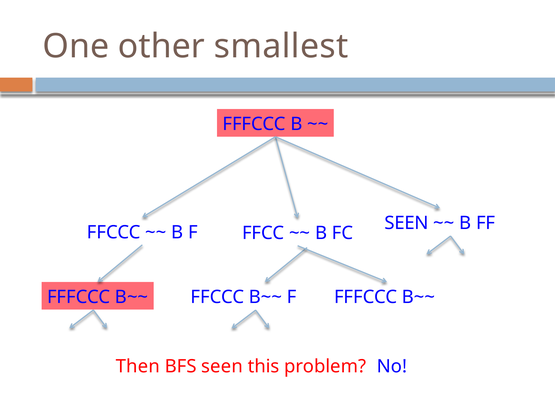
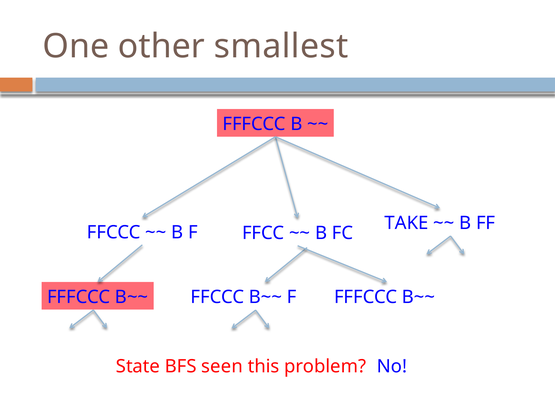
SEEN at (407, 223): SEEN -> TAKE
Then: Then -> State
